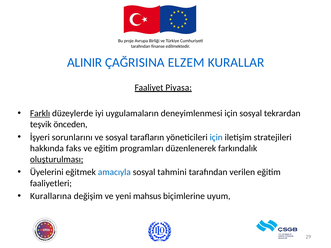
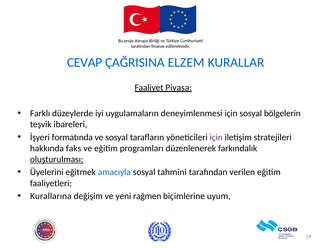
ALINIR: ALINIR -> CEVAP
Farklı underline: present -> none
tekrardan: tekrardan -> bölgelerin
önceden: önceden -> ibareleri
sorunlarını: sorunlarını -> formatında
için at (216, 137) colour: blue -> purple
mahsus: mahsus -> rağmen
